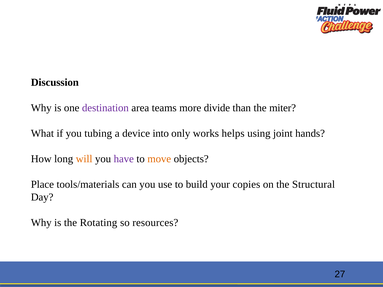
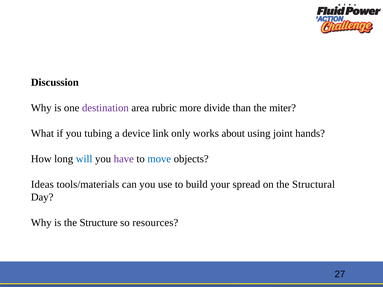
teams: teams -> rubric
into: into -> link
helps: helps -> about
will colour: orange -> blue
move colour: orange -> blue
Place: Place -> Ideas
copies: copies -> spread
Rotating: Rotating -> Structure
